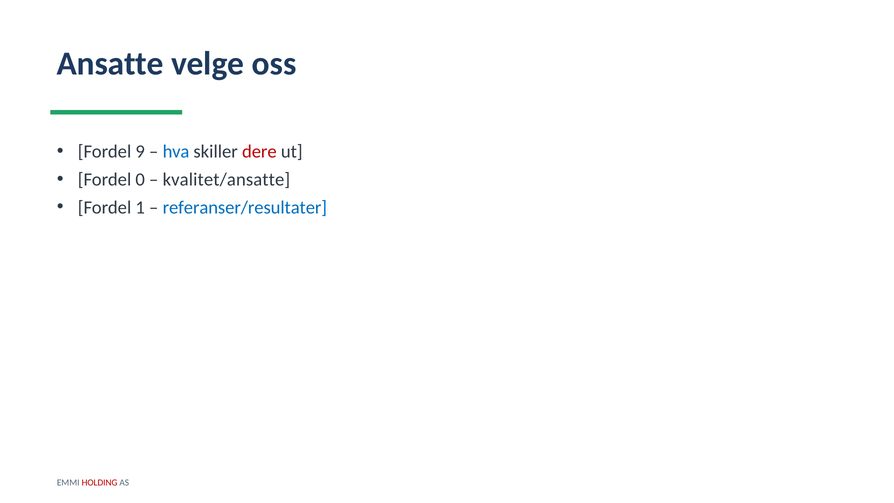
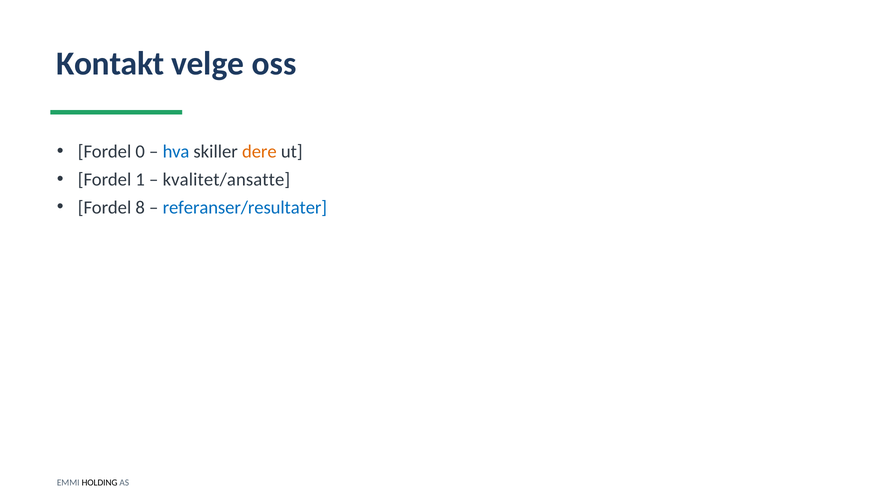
Ansatte: Ansatte -> Kontakt
9: 9 -> 0
dere colour: red -> orange
0: 0 -> 1
1: 1 -> 8
HOLDING colour: red -> black
